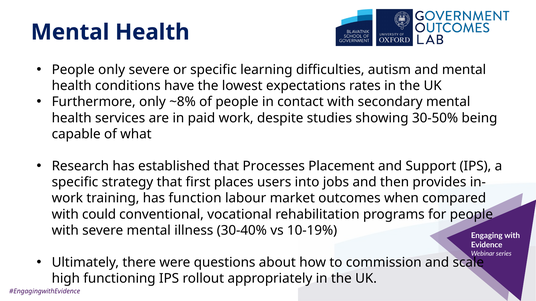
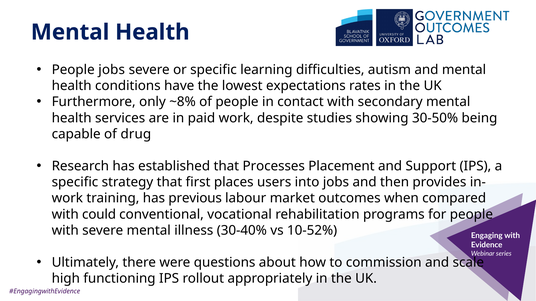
People only: only -> jobs
what: what -> drug
function: function -> previous
10-19%: 10-19% -> 10-52%
